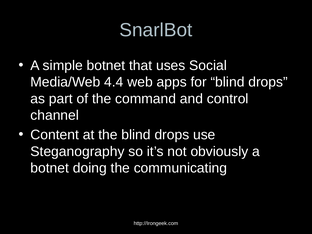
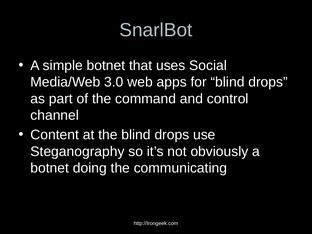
4.4: 4.4 -> 3.0
